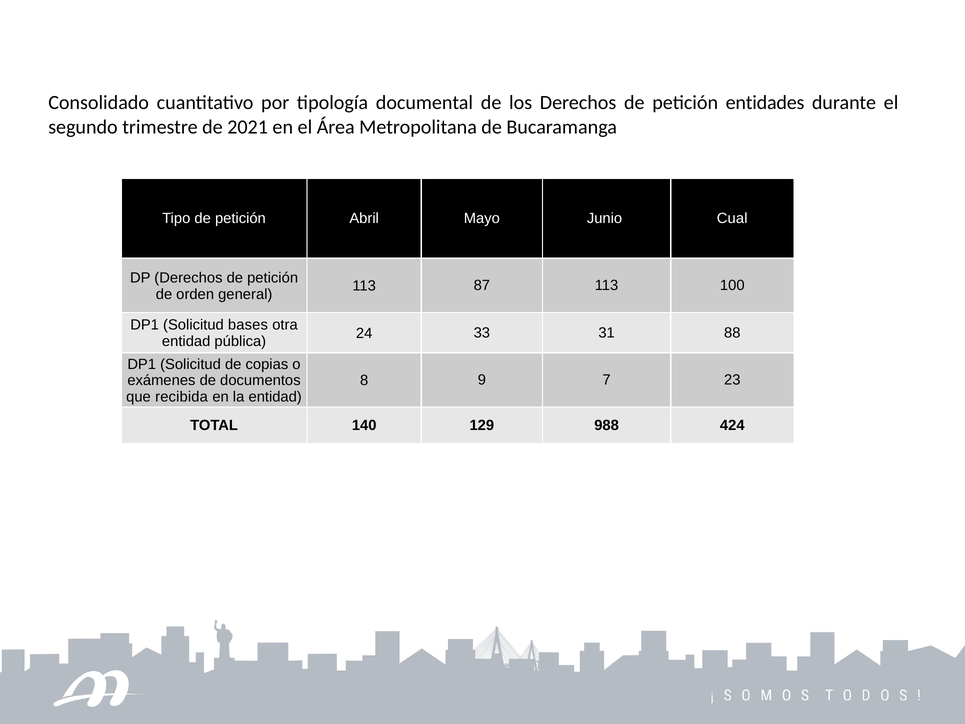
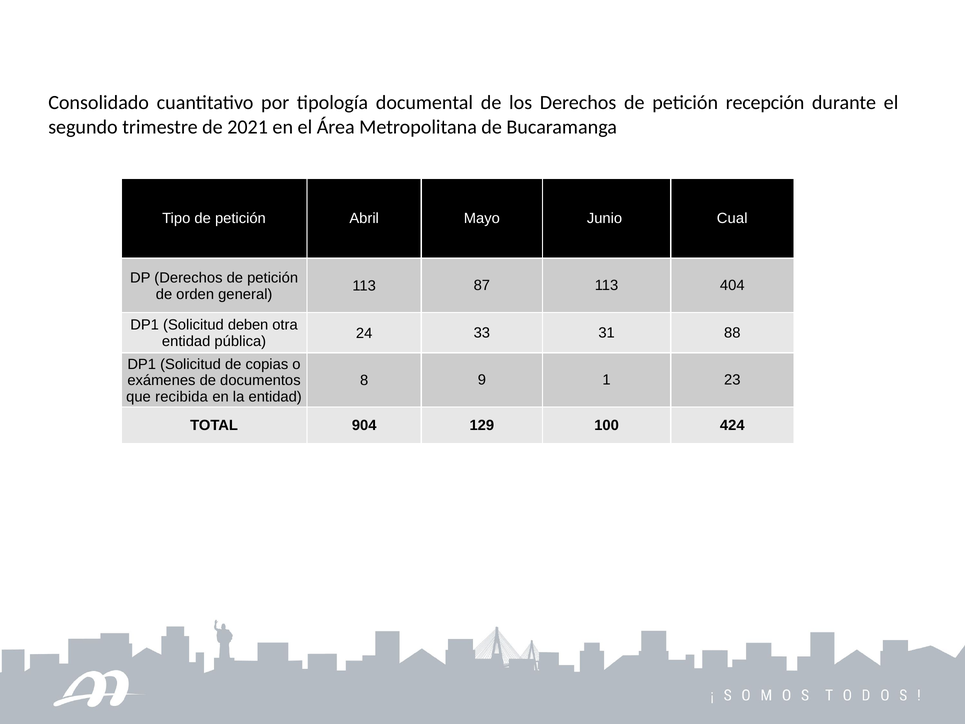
entidades: entidades -> recepción
100: 100 -> 404
bases: bases -> deben
7: 7 -> 1
140: 140 -> 904
988: 988 -> 100
